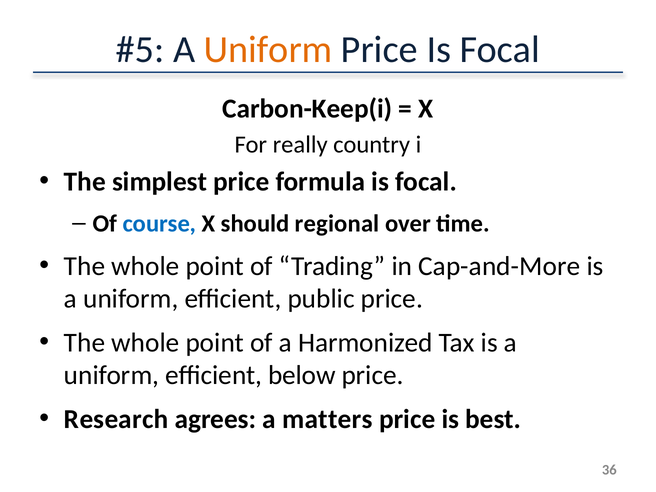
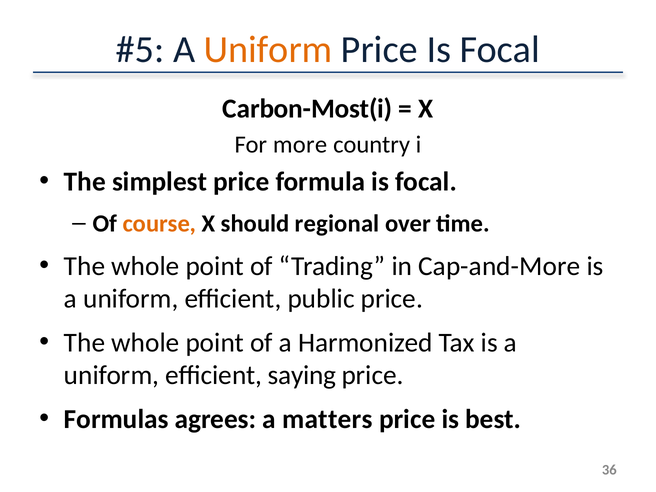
Carbon-Keep(i: Carbon-Keep(i -> Carbon-Most(i
really: really -> more
course colour: blue -> orange
below: below -> saying
Research: Research -> Formulas
